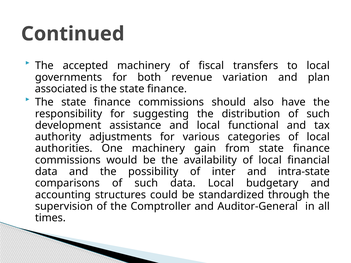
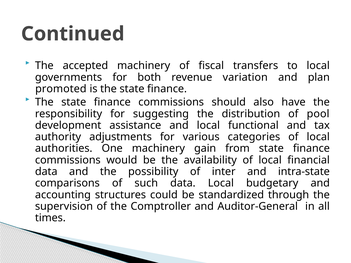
associated: associated -> promoted
distribution of such: such -> pool
